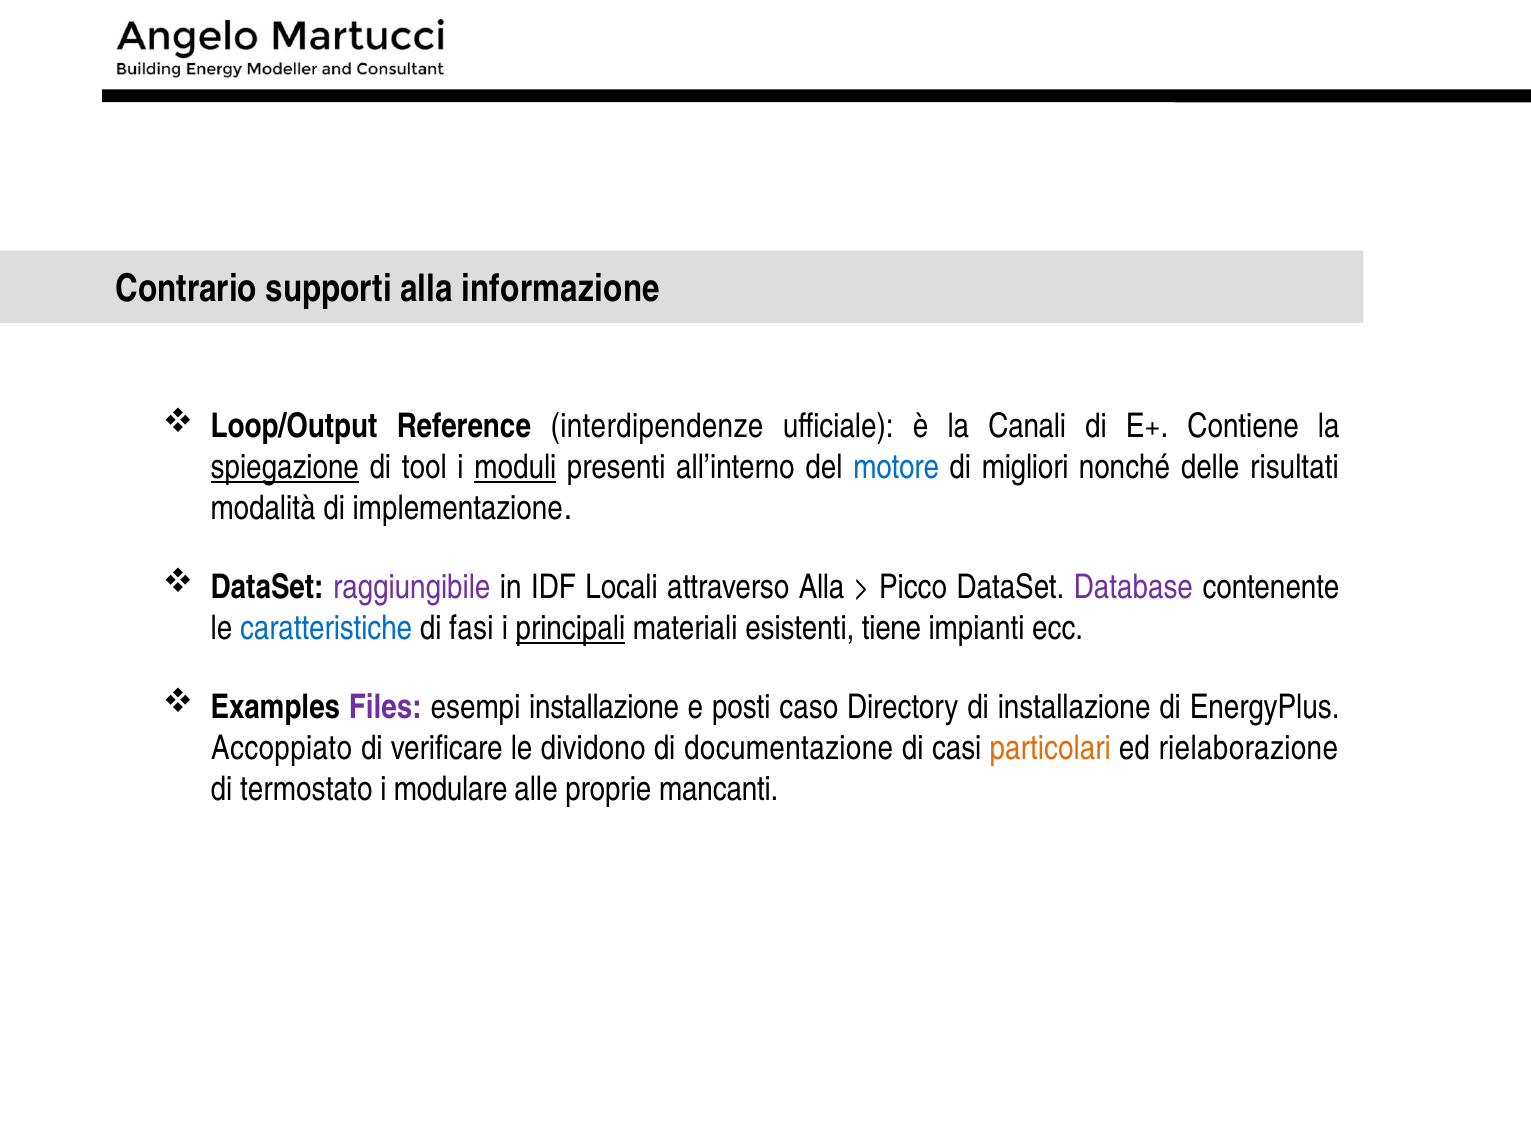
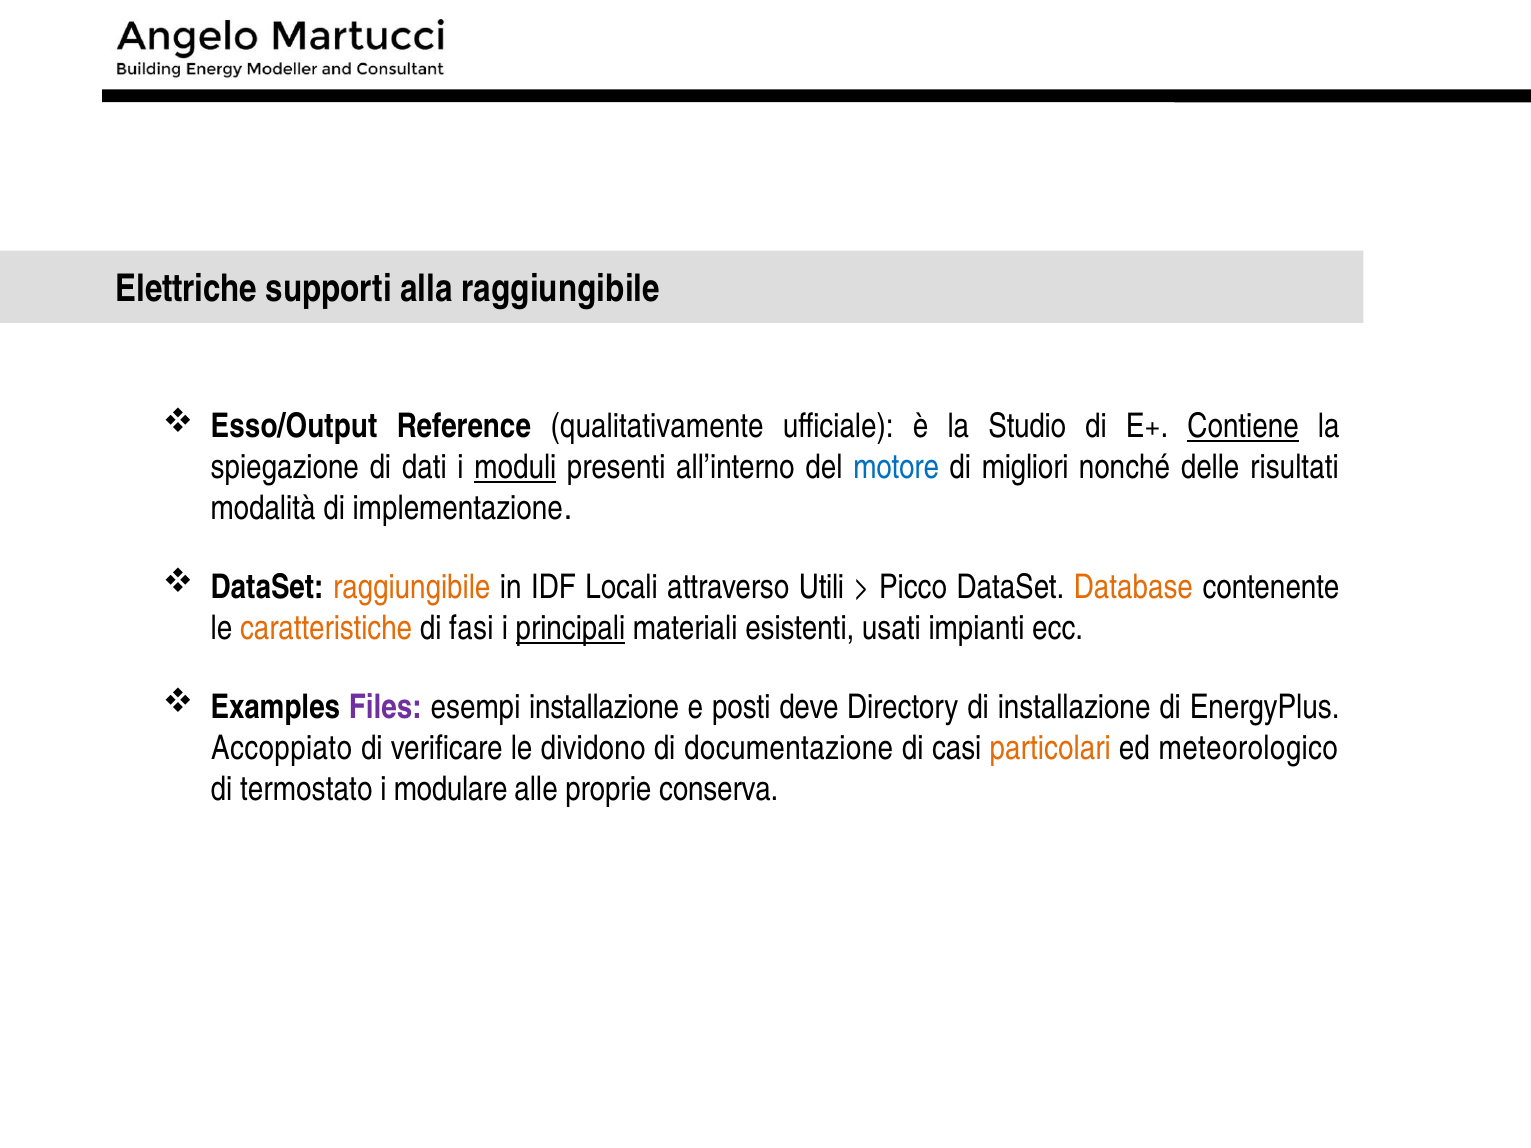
Contrario: Contrario -> Elettriche
alla informazione: informazione -> raggiungibile
Loop/Output: Loop/Output -> Esso/Output
interdipendenze: interdipendenze -> qualitativamente
Canali: Canali -> Studio
Contiene underline: none -> present
spiegazione underline: present -> none
tool: tool -> dati
raggiungibile at (412, 587) colour: purple -> orange
attraverso Alla: Alla -> Utili
Database colour: purple -> orange
caratteristiche colour: blue -> orange
tiene: tiene -> usati
caso: caso -> deve
rielaborazione: rielaborazione -> meteorologico
mancanti: mancanti -> conserva
